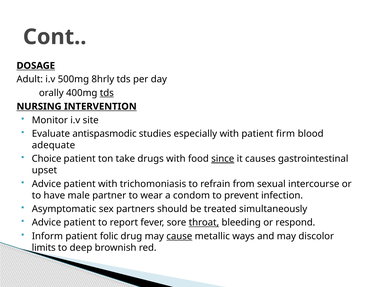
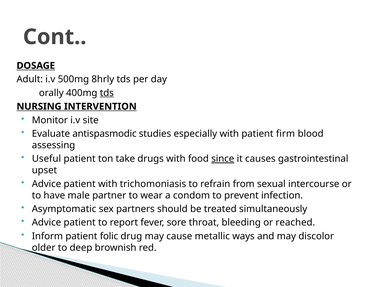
adequate: adequate -> assessing
Choice: Choice -> Useful
throat underline: present -> none
respond: respond -> reached
cause underline: present -> none
limits: limits -> older
